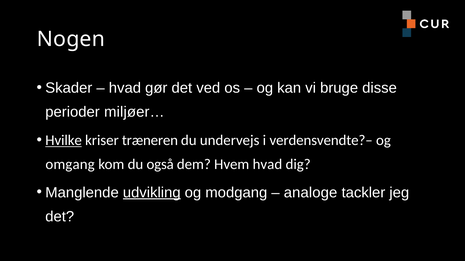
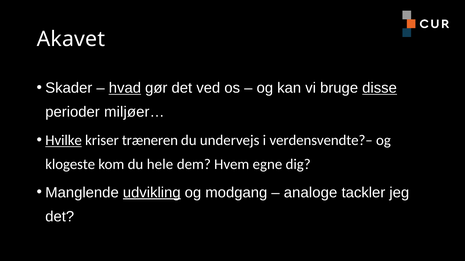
Nogen: Nogen -> Akavet
hvad at (125, 88) underline: none -> present
disse underline: none -> present
omgang: omgang -> klogeste
også: også -> hele
Hvem hvad: hvad -> egne
